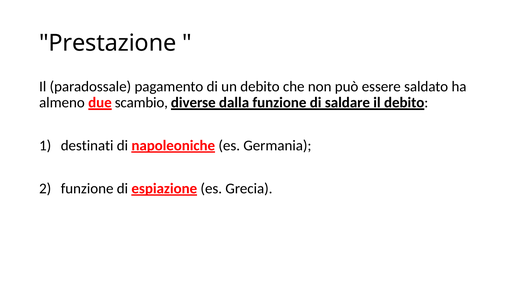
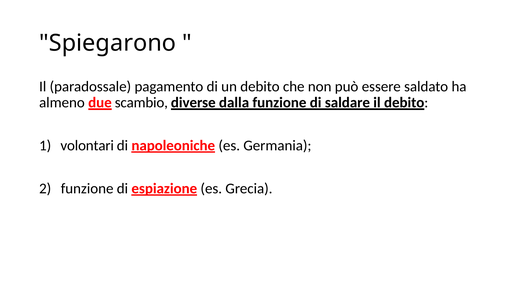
Prestazione: Prestazione -> Spiegarono
destinati: destinati -> volontari
